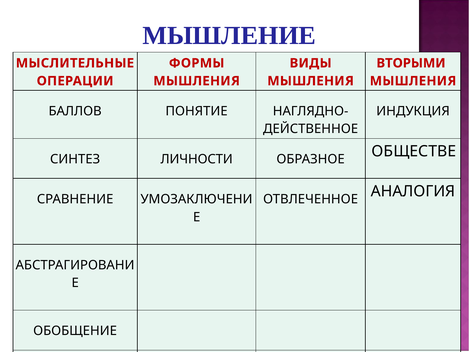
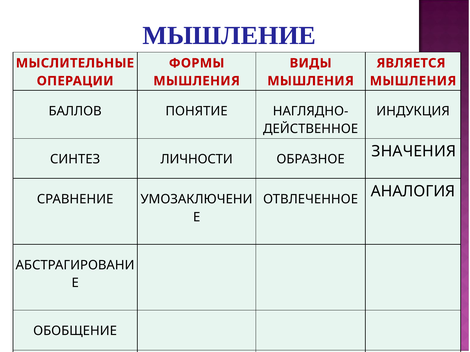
ВТОРЫМИ: ВТОРЫМИ -> ЯВЛЯЕТСЯ
ОБЩЕСТВЕ: ОБЩЕСТВЕ -> ЗНАЧЕНИЯ
